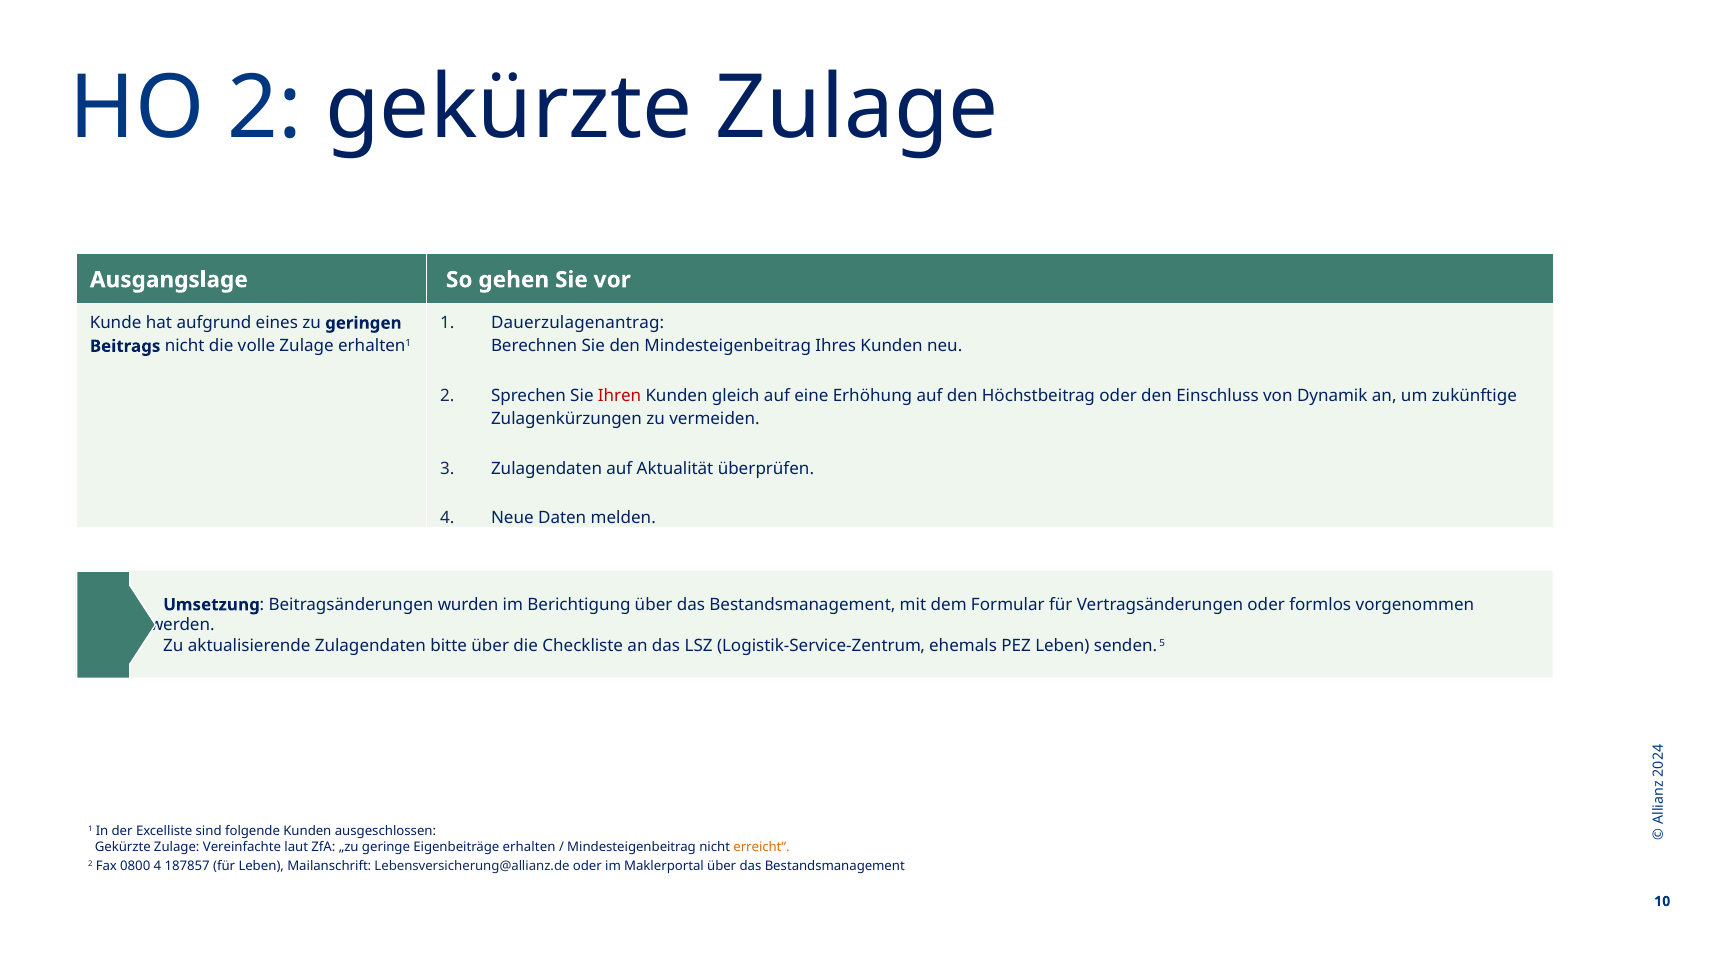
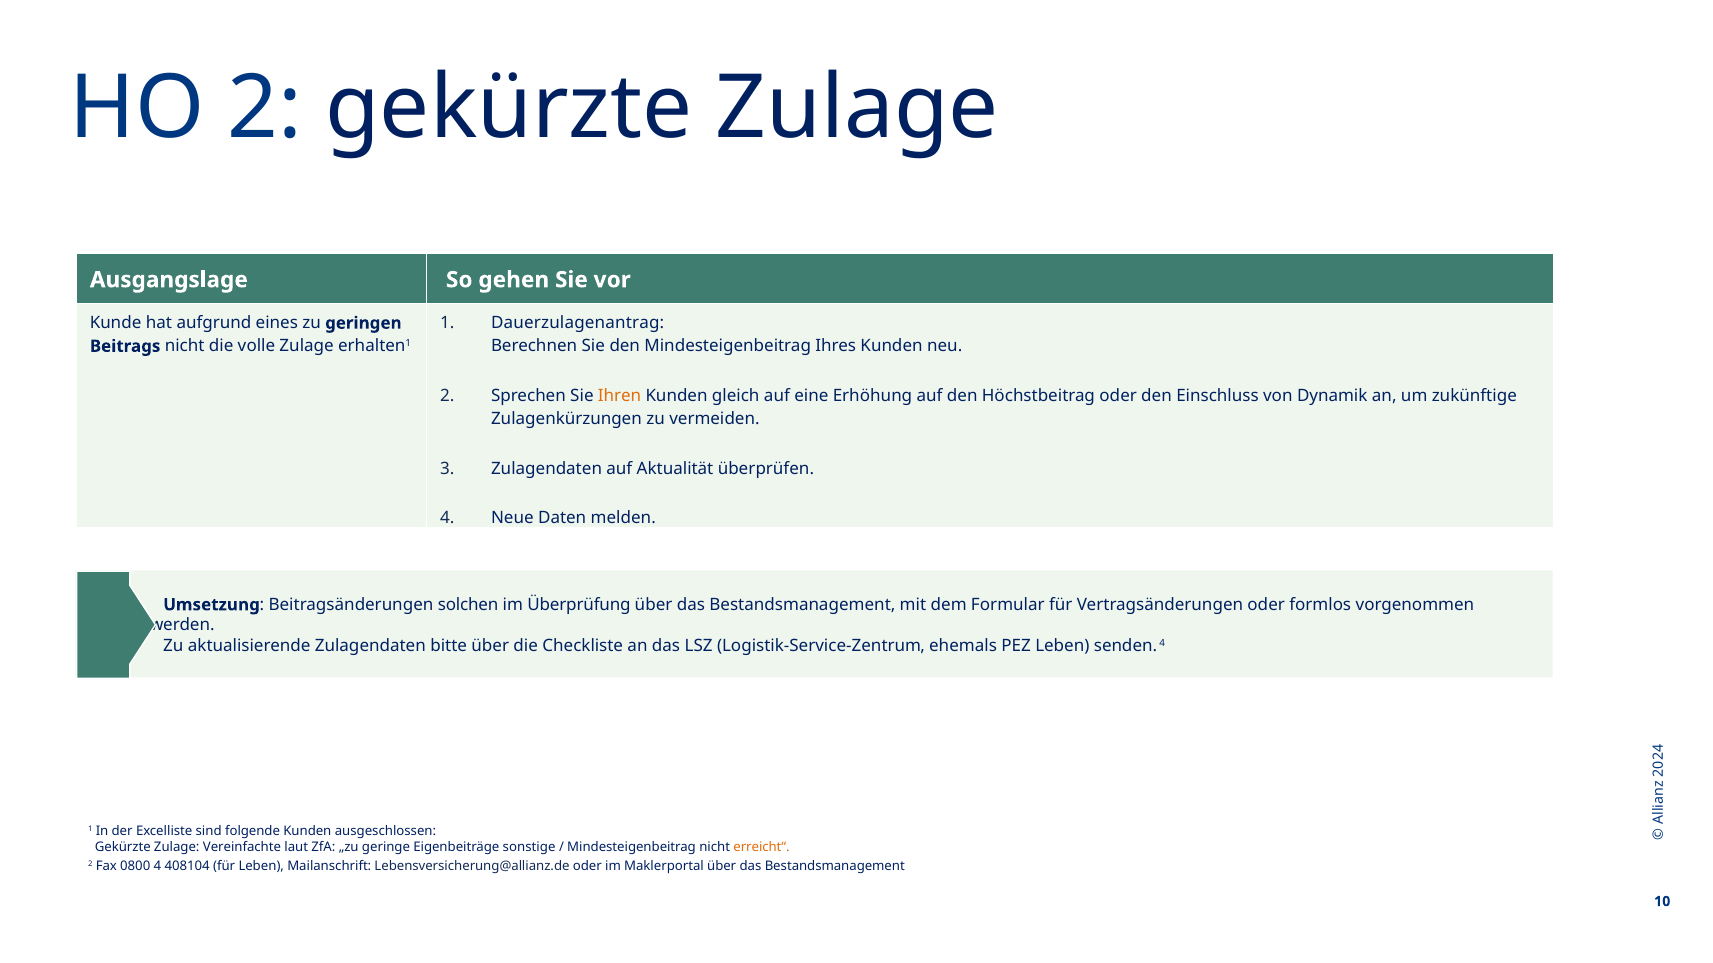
Ihren colour: red -> orange
wurden: wurden -> solchen
Berichtigung: Berichtigung -> Überprüfung
senden 5: 5 -> 4
erhalten: erhalten -> sonstige
187857: 187857 -> 408104
